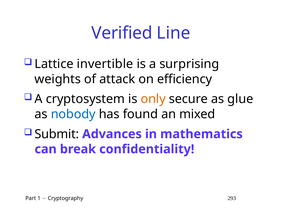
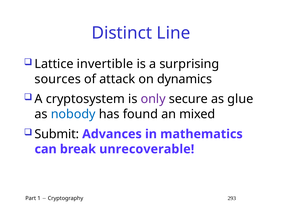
Verified: Verified -> Distinct
weights: weights -> sources
efficiency: efficiency -> dynamics
only colour: orange -> purple
confidentiality: confidentiality -> unrecoverable
